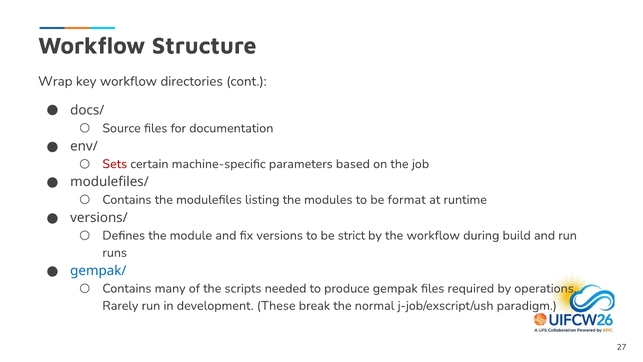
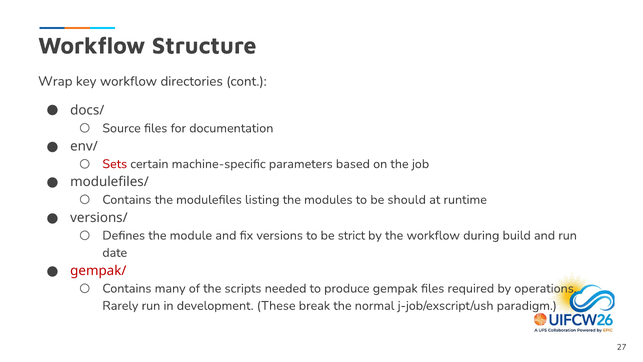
format: format -> should
runs: runs -> date
gempak/ colour: blue -> red
